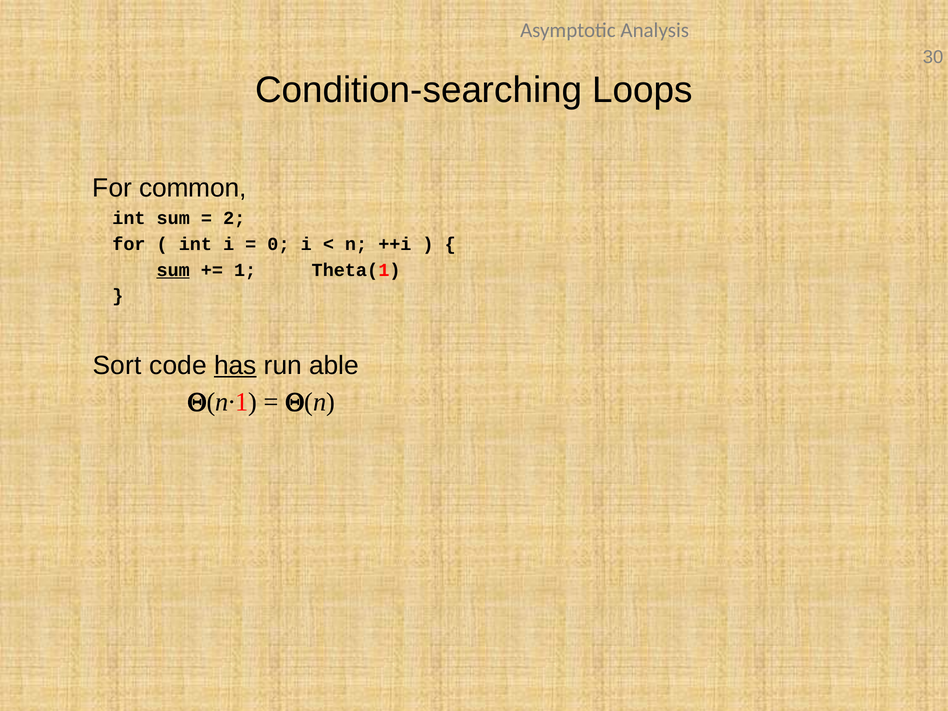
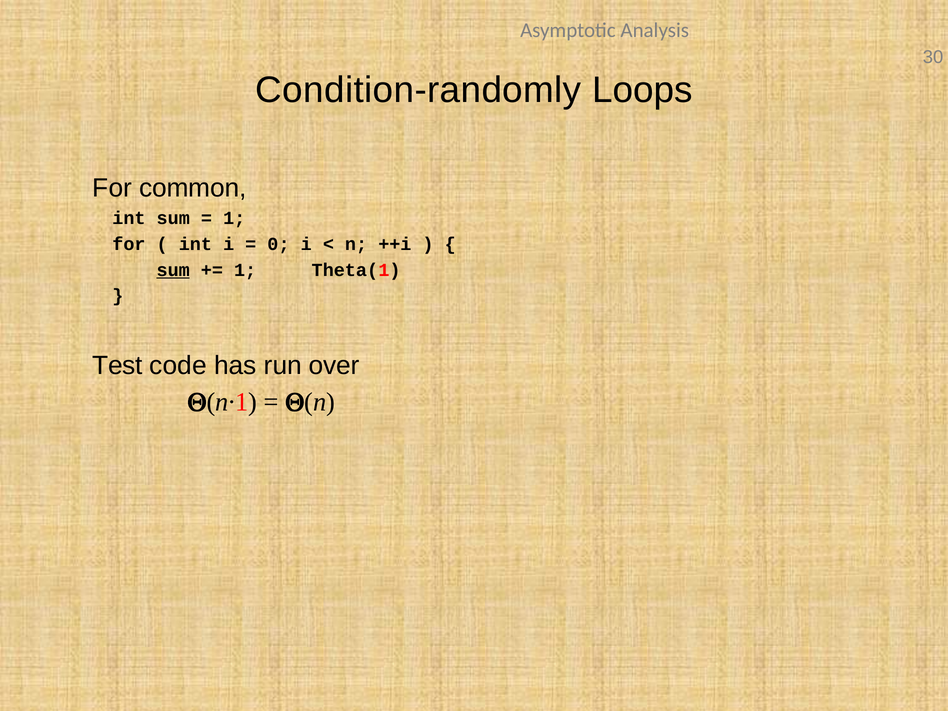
Condition-searching: Condition-searching -> Condition-randomly
2 at (234, 218): 2 -> 1
Sort: Sort -> Test
has underline: present -> none
able: able -> over
